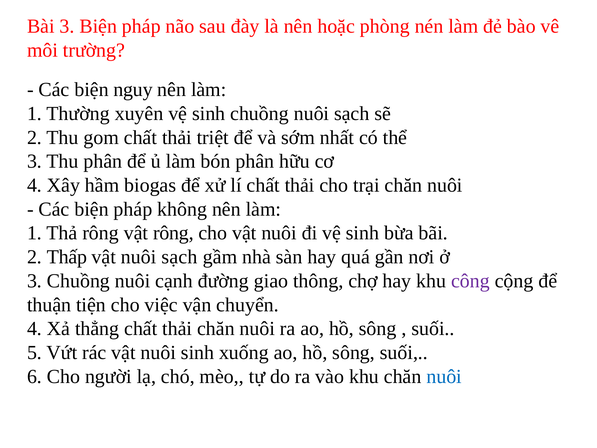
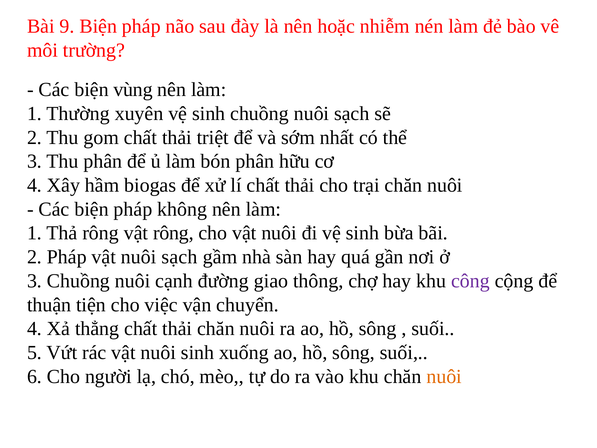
Bài 3: 3 -> 9
phòng: phòng -> nhiễm
nguy: nguy -> vùng
2 Thấp: Thấp -> Pháp
nuôi at (444, 376) colour: blue -> orange
